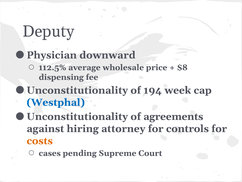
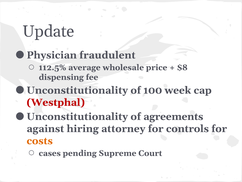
Deputy: Deputy -> Update
downward: downward -> fraudulent
194: 194 -> 100
Westphal colour: blue -> red
